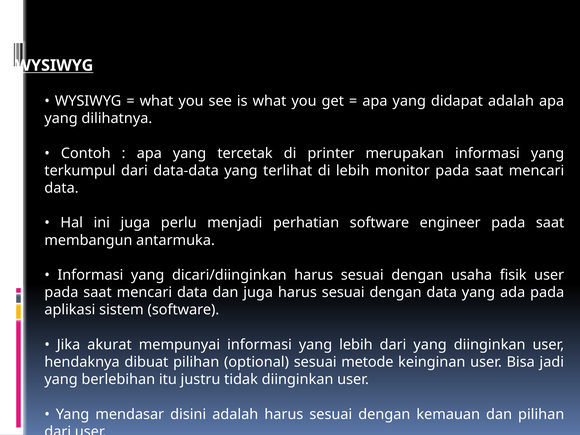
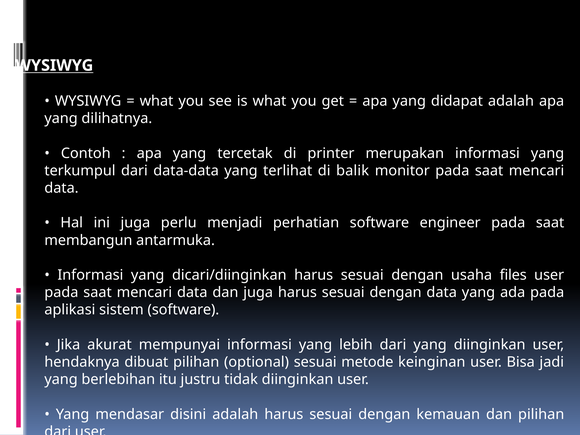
di lebih: lebih -> balik
fisik: fisik -> files
